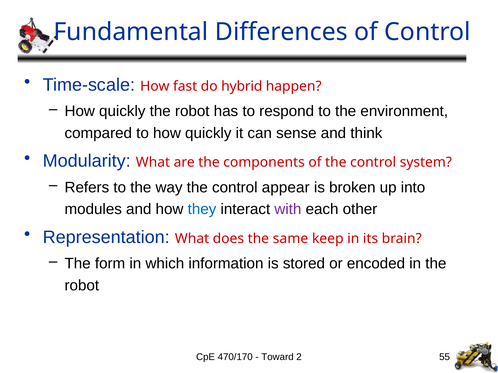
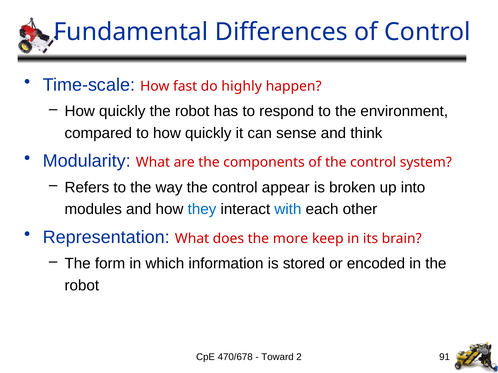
hybrid: hybrid -> highly
with colour: purple -> blue
same: same -> more
470/170: 470/170 -> 470/678
55: 55 -> 91
